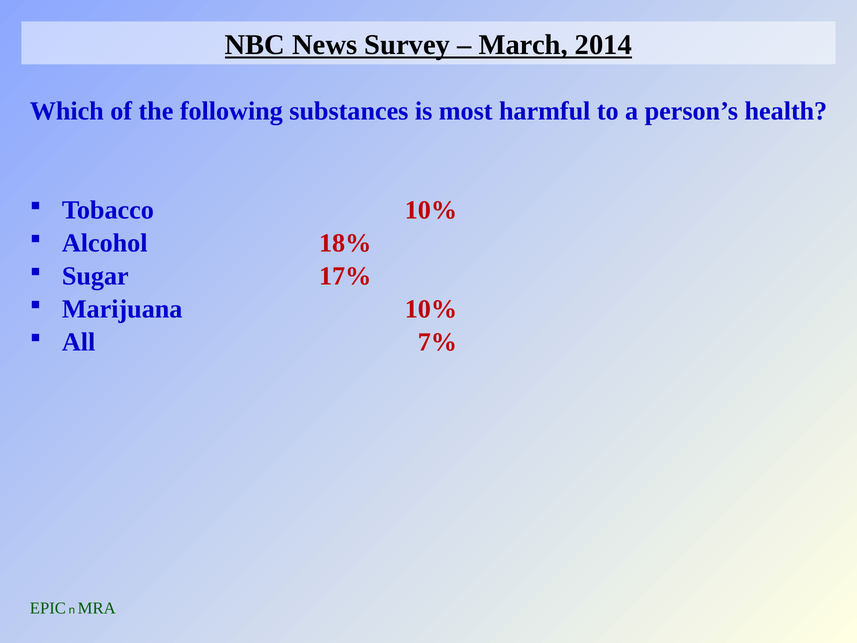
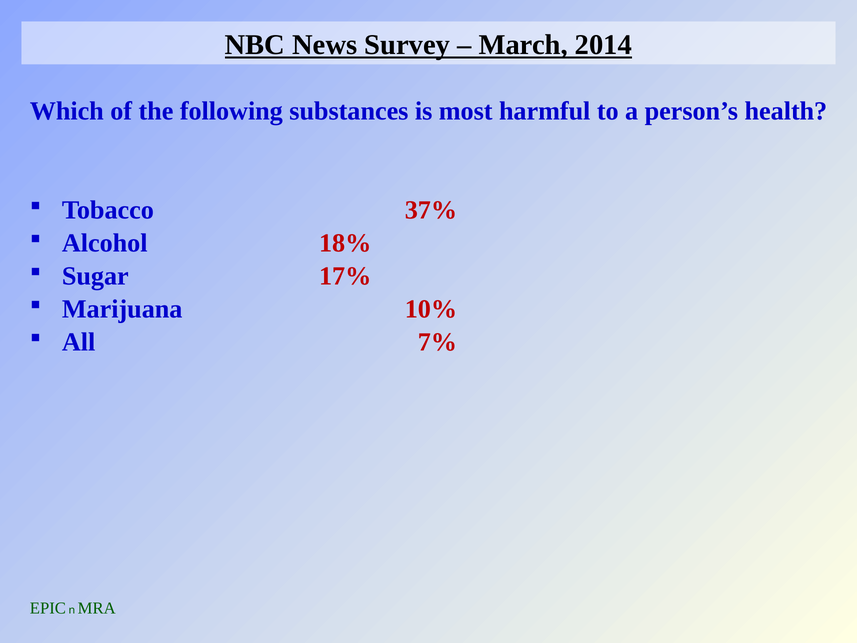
Tobacco 10%: 10% -> 37%
